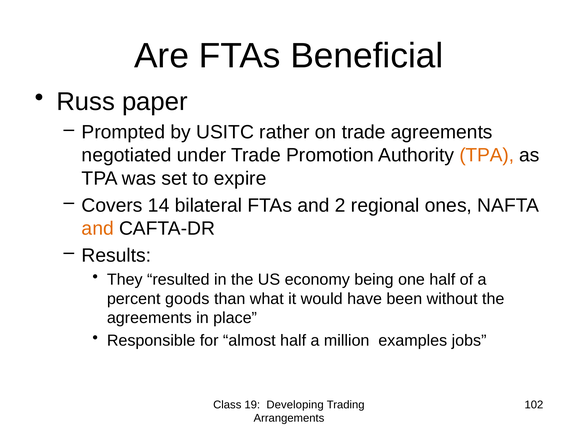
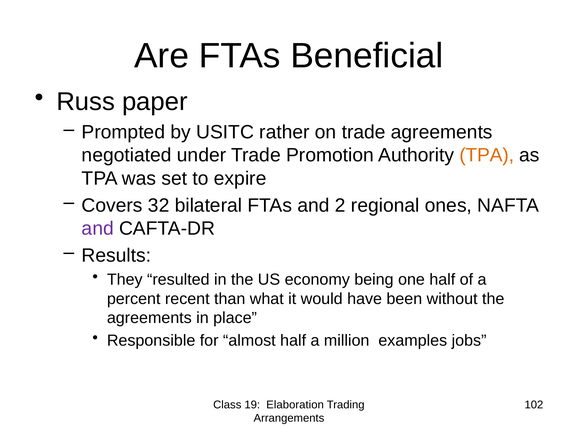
14: 14 -> 32
and at (98, 229) colour: orange -> purple
goods: goods -> recent
Developing: Developing -> Elaboration
